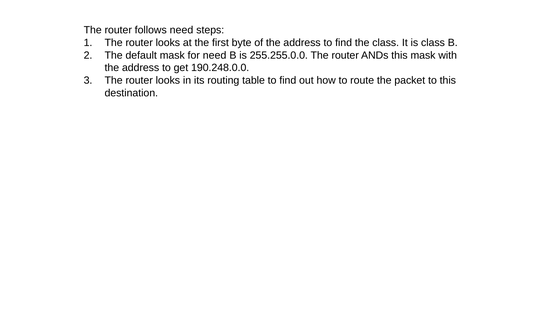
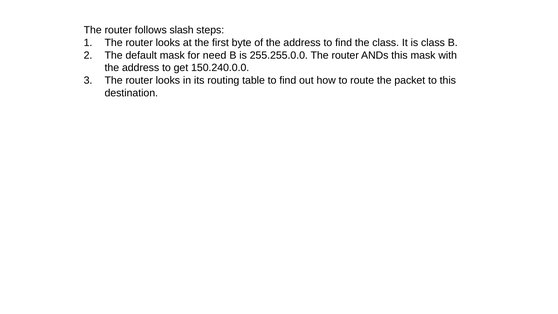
follows need: need -> slash
190.248.0.0: 190.248.0.0 -> 150.240.0.0
